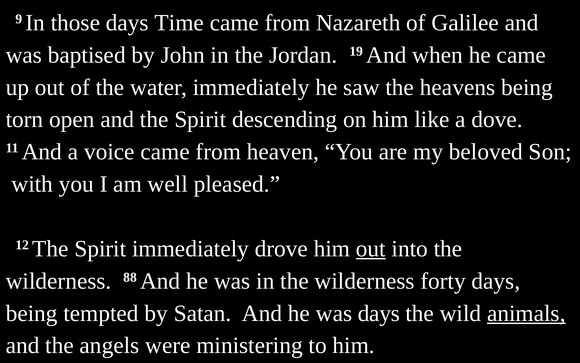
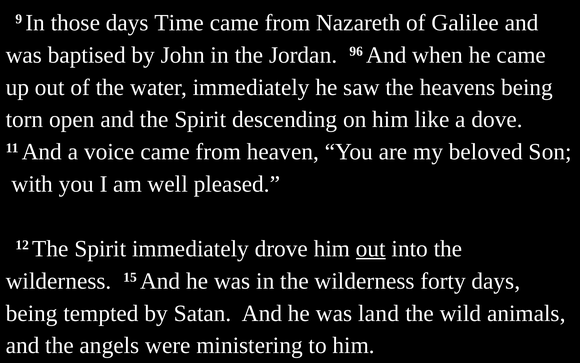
19: 19 -> 96
88: 88 -> 15
was days: days -> land
animals underline: present -> none
